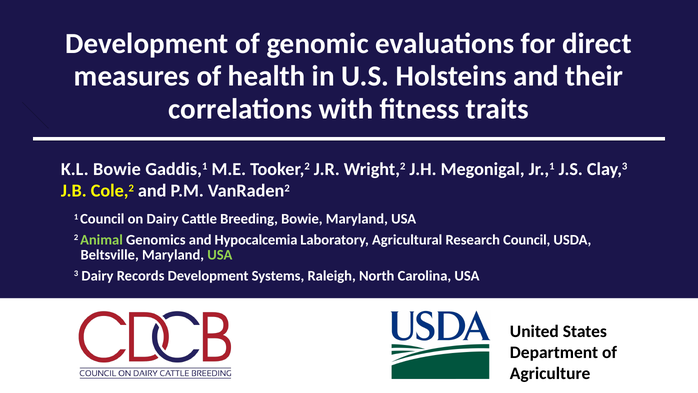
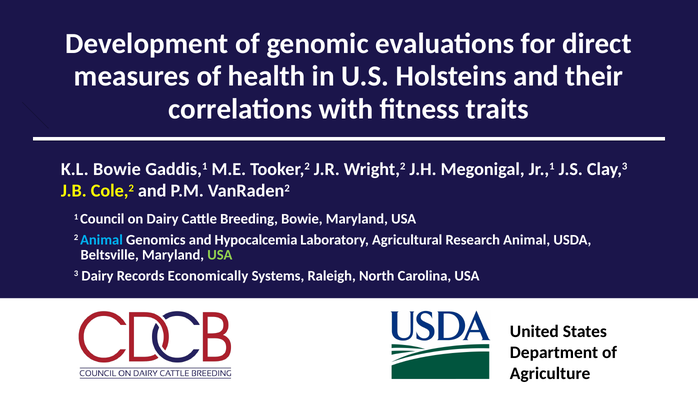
Animal at (101, 240) colour: light green -> light blue
Research Council: Council -> Animal
Records Development: Development -> Economically
